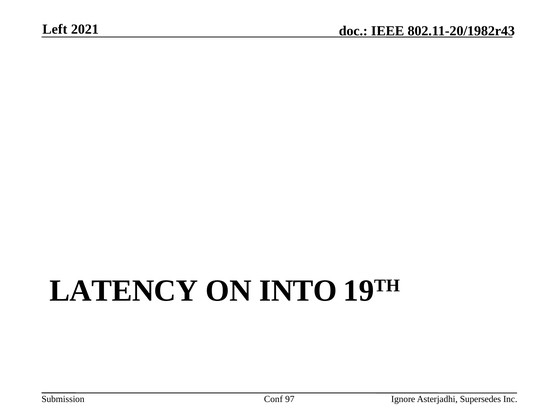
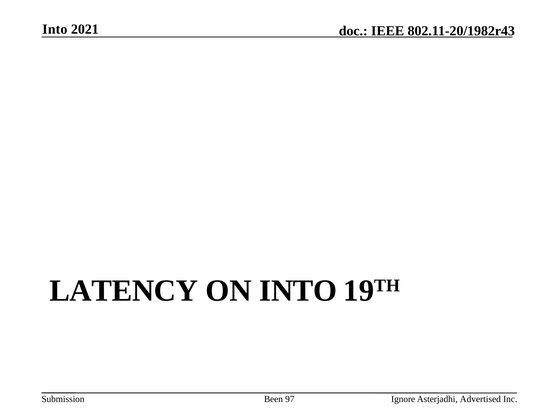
Left at (55, 29): Left -> Into
Conf: Conf -> Been
Supersedes: Supersedes -> Advertised
